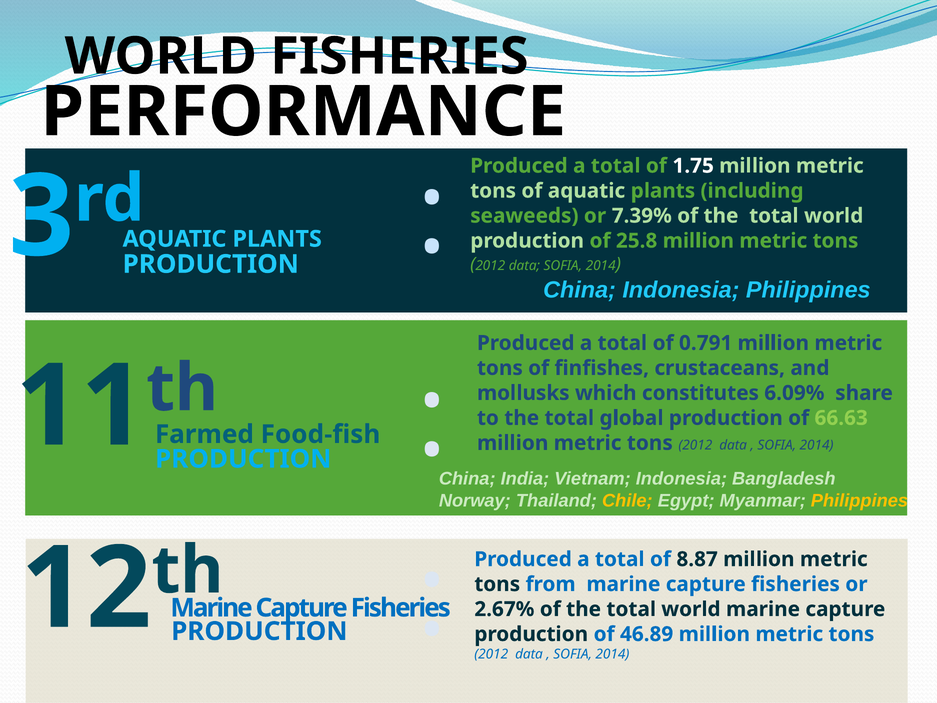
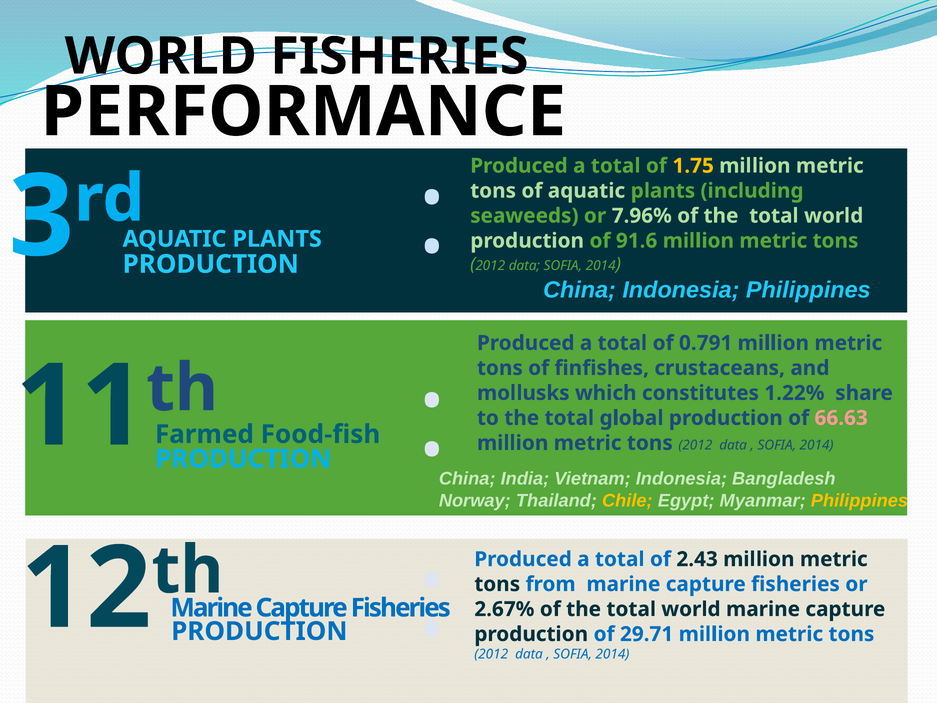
1.75 colour: white -> yellow
7.39%: 7.39% -> 7.96%
25.8: 25.8 -> 91.6
6.09%: 6.09% -> 1.22%
66.63 colour: light green -> pink
8.87: 8.87 -> 2.43
46.89: 46.89 -> 29.71
